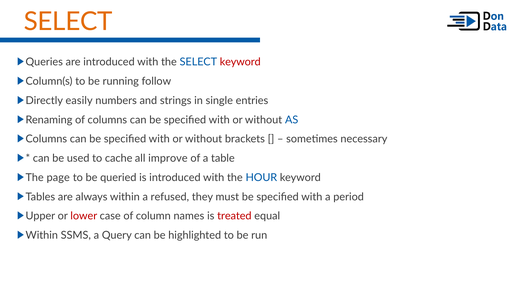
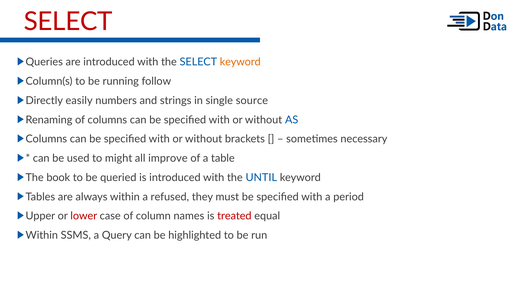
SELECT at (68, 22) colour: orange -> red
keyword at (240, 62) colour: red -> orange
entries: entries -> source
cache: cache -> might
page: page -> book
HOUR: HOUR -> UNTIL
